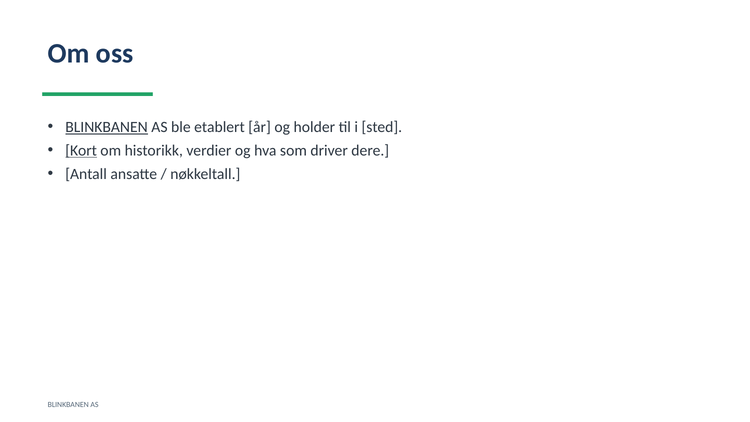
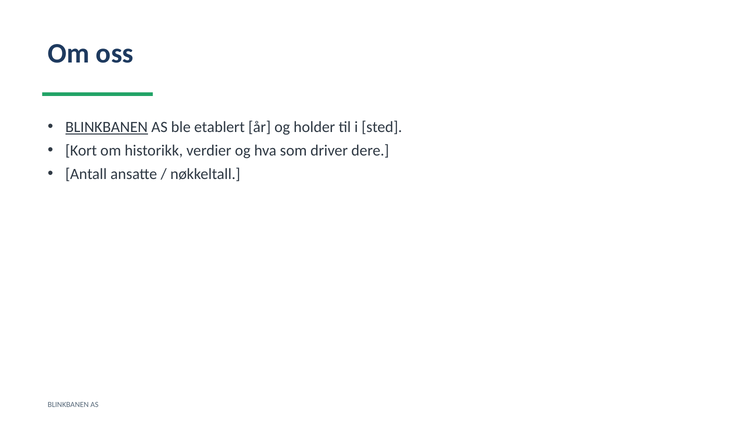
Kort underline: present -> none
